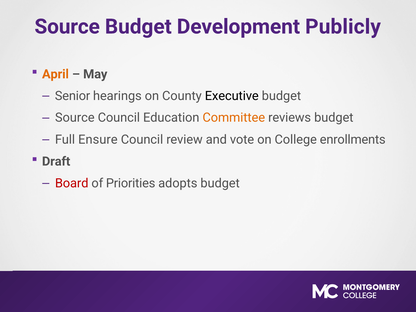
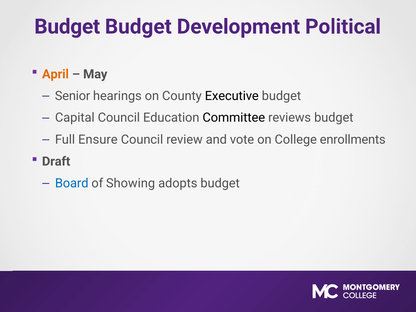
Source at (67, 27): Source -> Budget
Publicly: Publicly -> Political
Source at (75, 118): Source -> Capital
Committee colour: orange -> black
Board colour: red -> blue
Priorities: Priorities -> Showing
